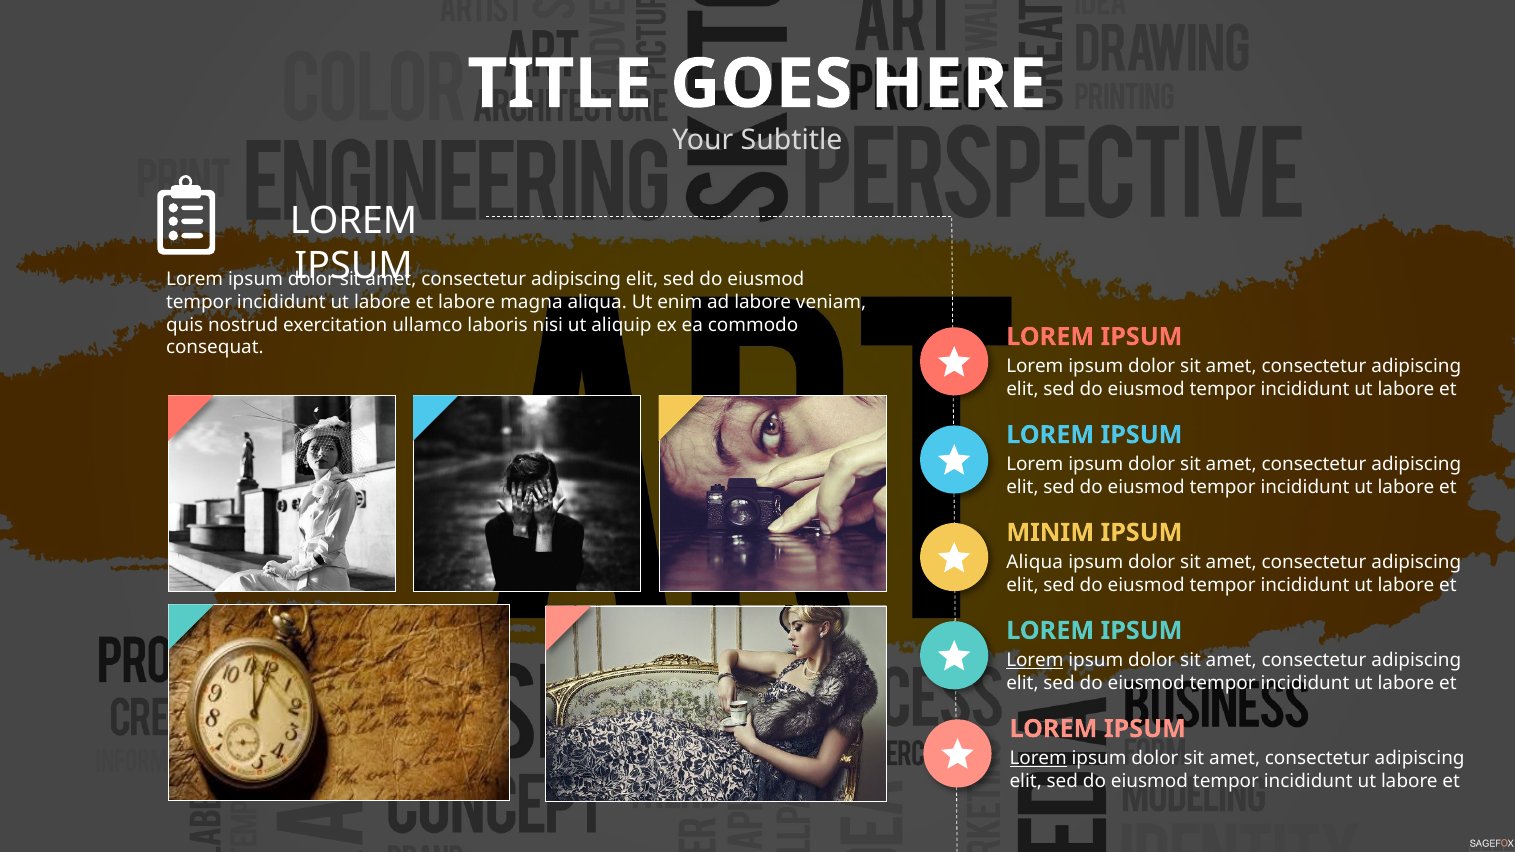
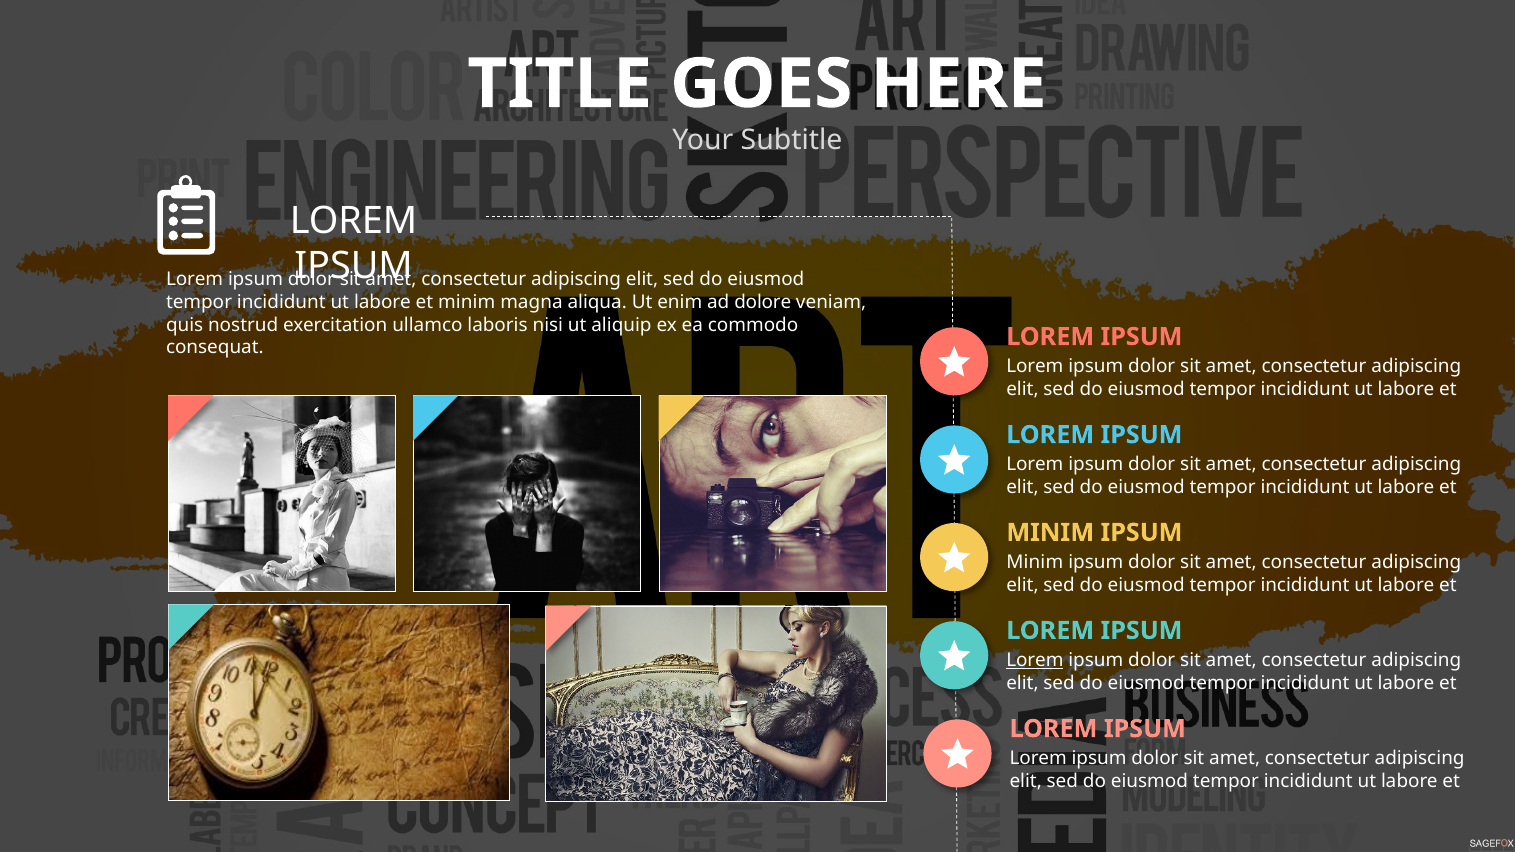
labore at (467, 302): labore -> minim
ad labore: labore -> dolore
Aliqua at (1035, 562): Aliqua -> Minim
Lorem at (1038, 759) underline: present -> none
